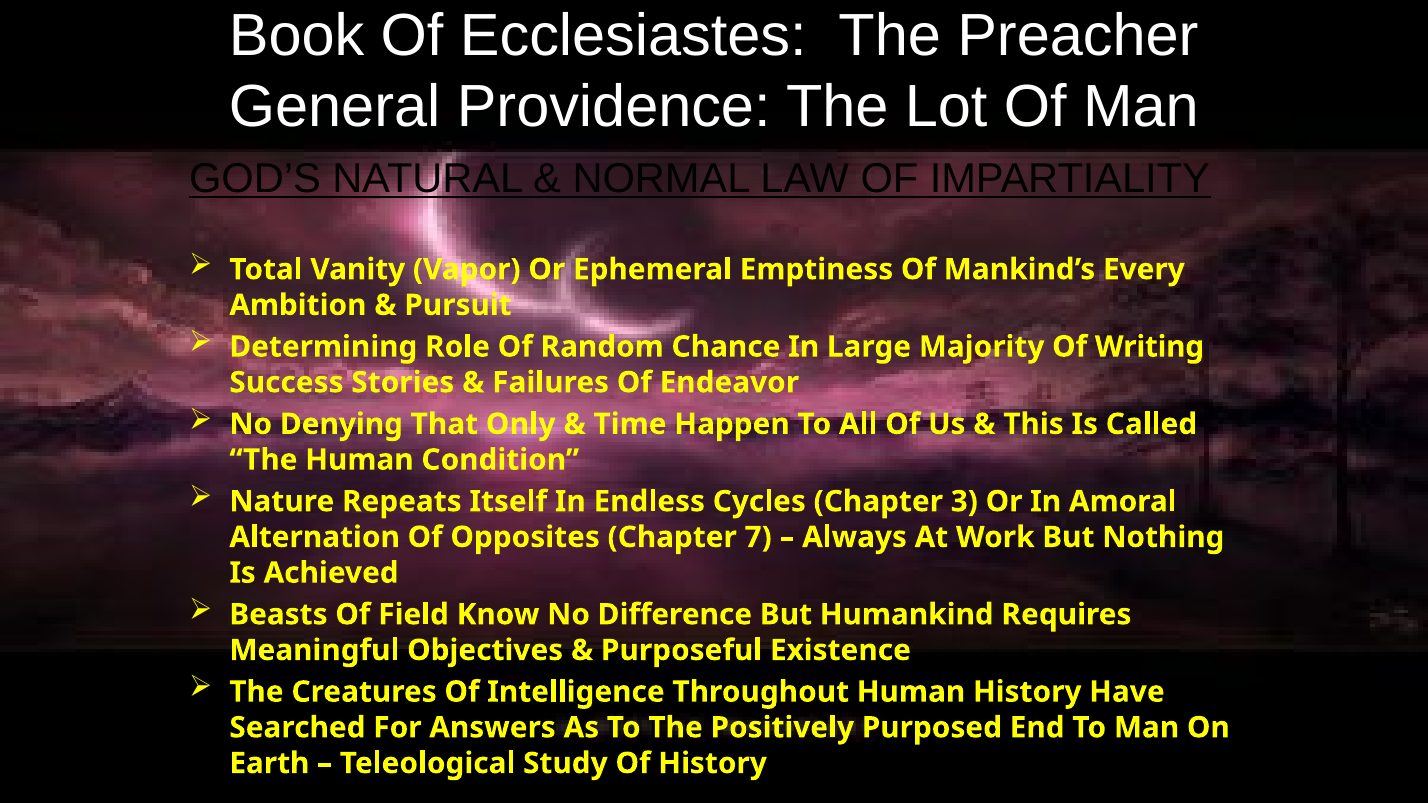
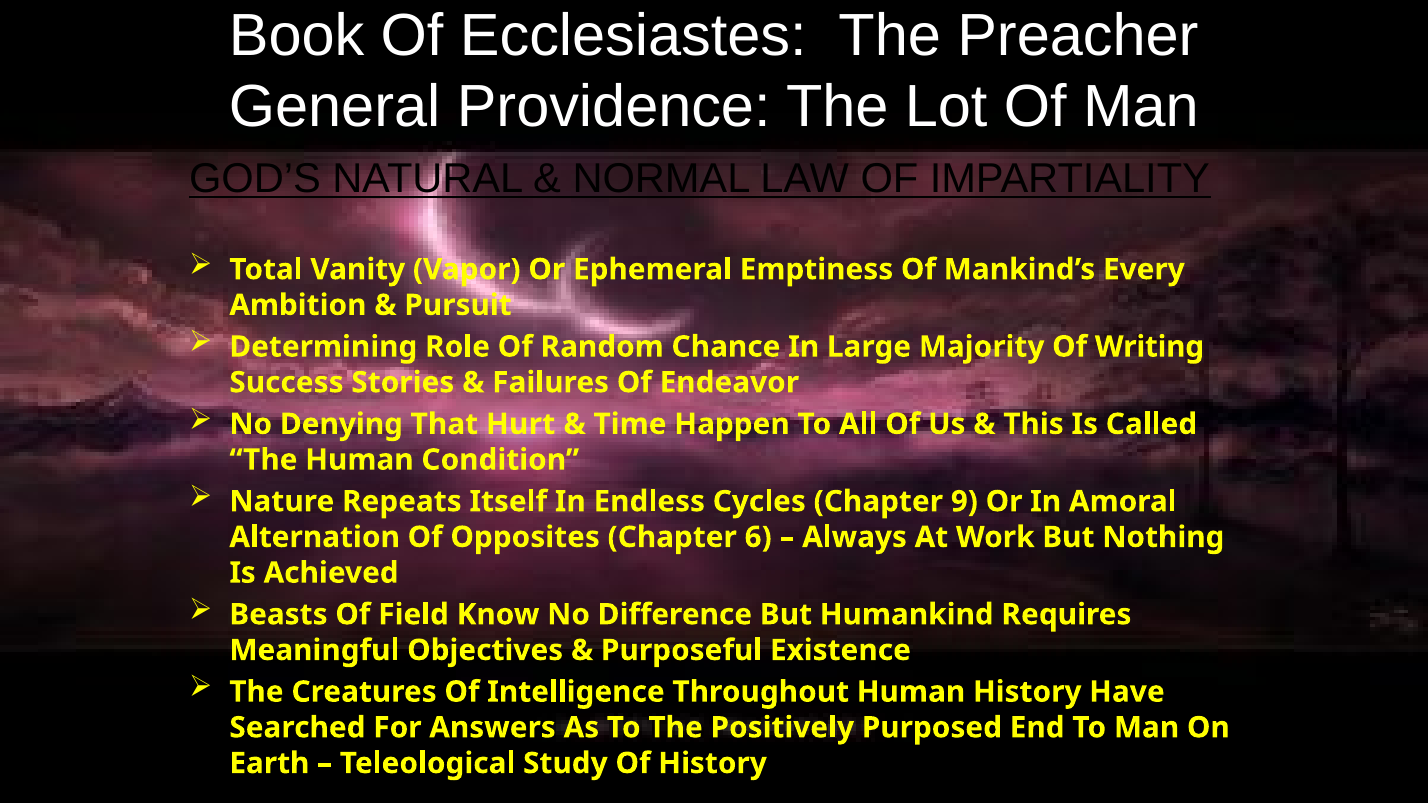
Only: Only -> Hurt
3: 3 -> 9
7: 7 -> 6
